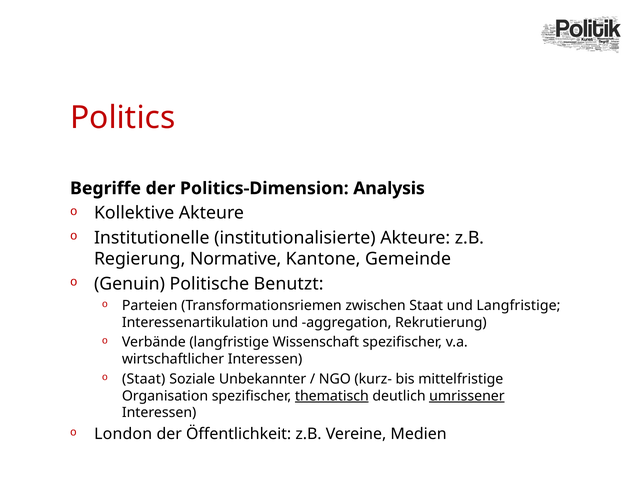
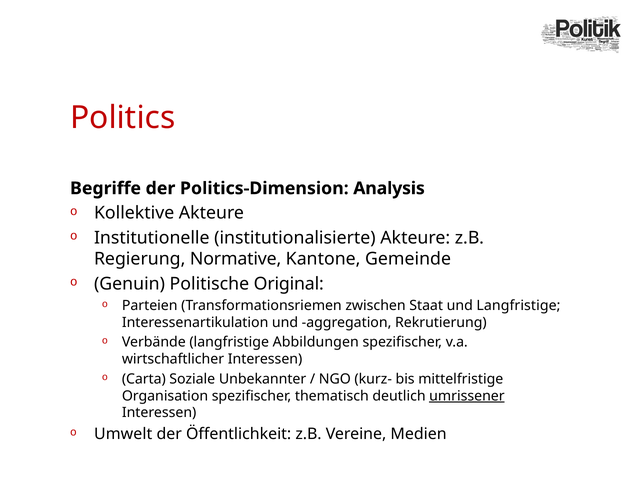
Benutzt: Benutzt -> Original
Wissenschaft: Wissenschaft -> Abbildungen
Staat at (144, 380): Staat -> Carta
thematisch underline: present -> none
London: London -> Umwelt
